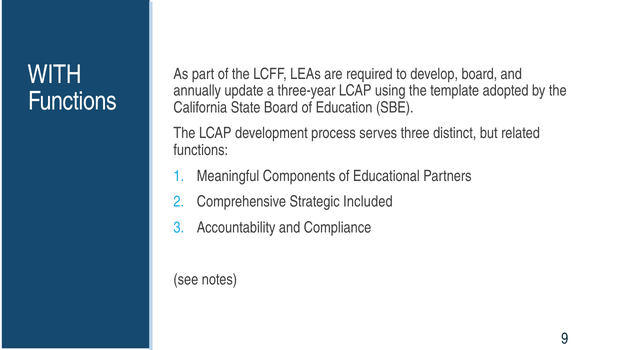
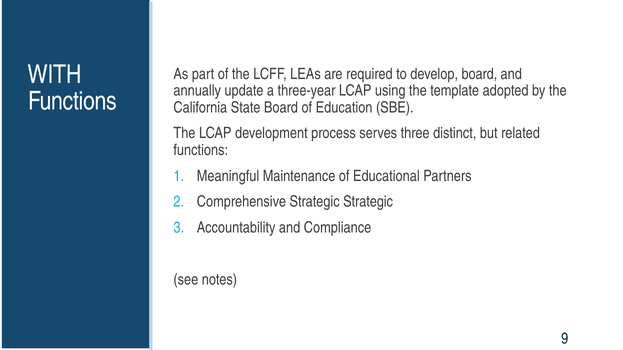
Components: Components -> Maintenance
Strategic Included: Included -> Strategic
